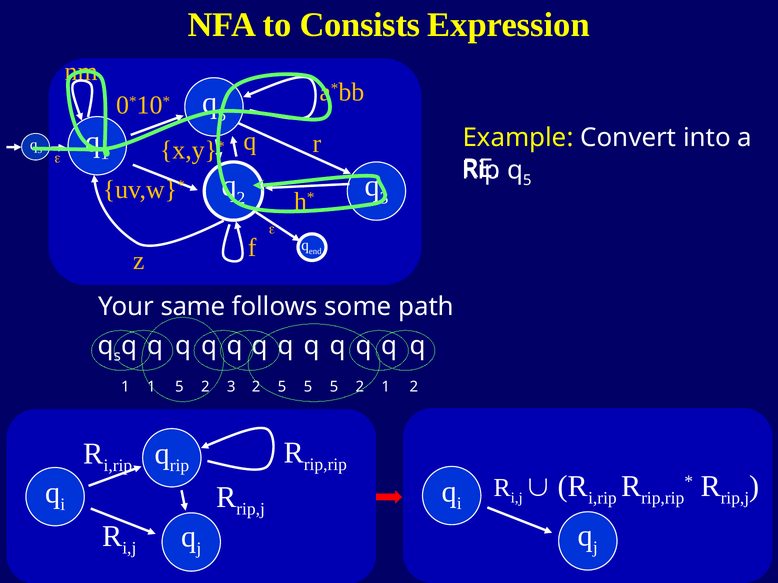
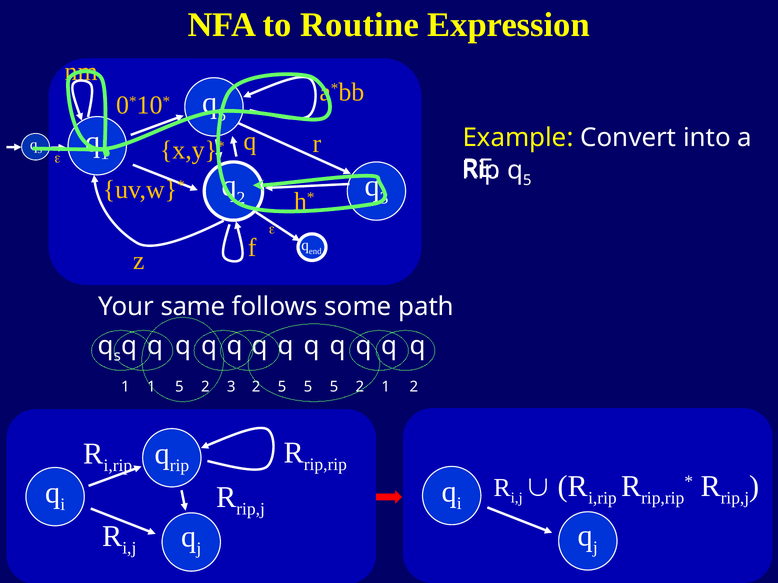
Consists: Consists -> Routine
